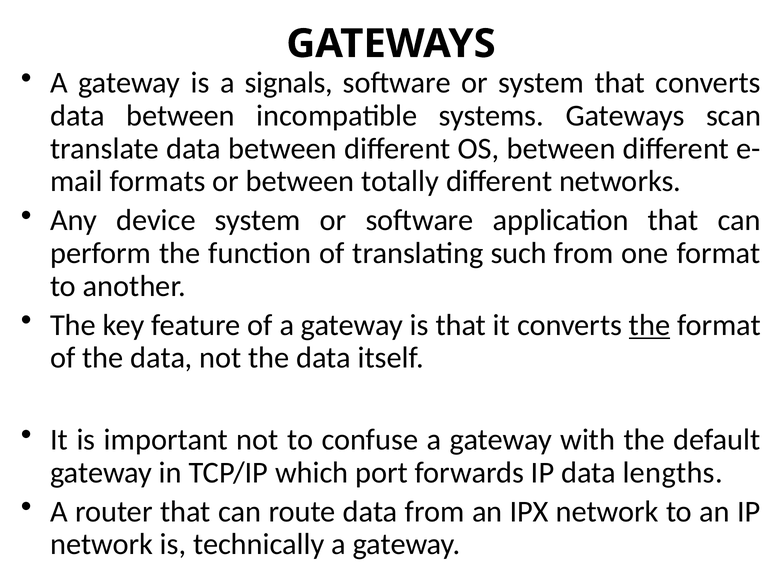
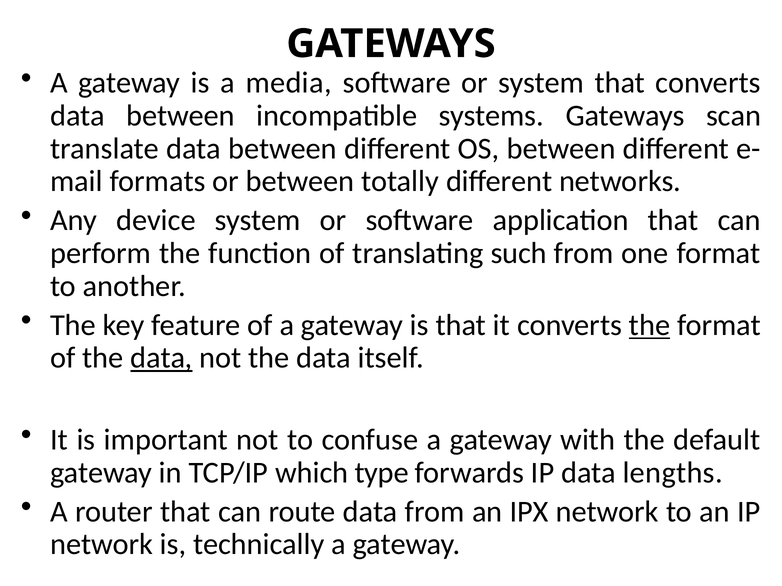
signals: signals -> media
data at (161, 358) underline: none -> present
port: port -> type
